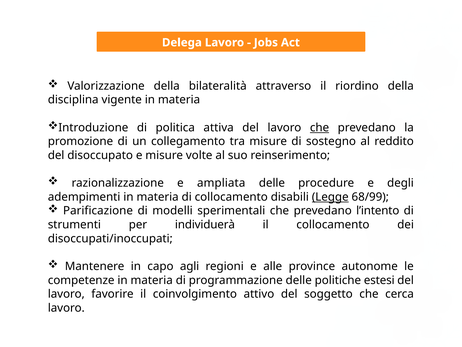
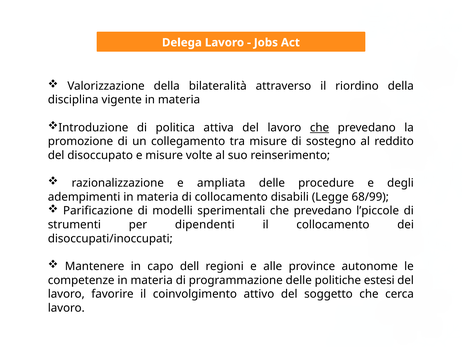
Legge underline: present -> none
l’intento: l’intento -> l’piccole
individuerà: individuerà -> dipendenti
agli: agli -> dell
